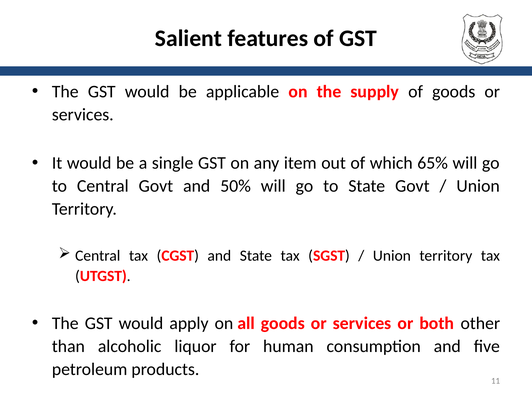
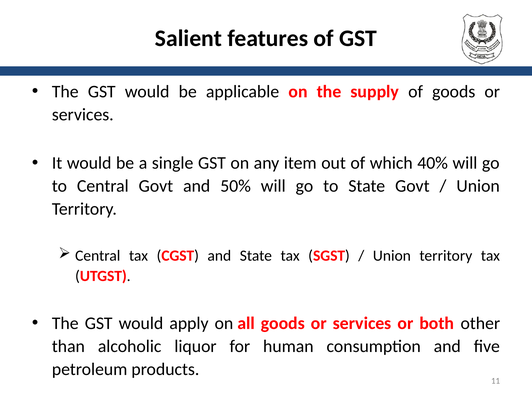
65%: 65% -> 40%
